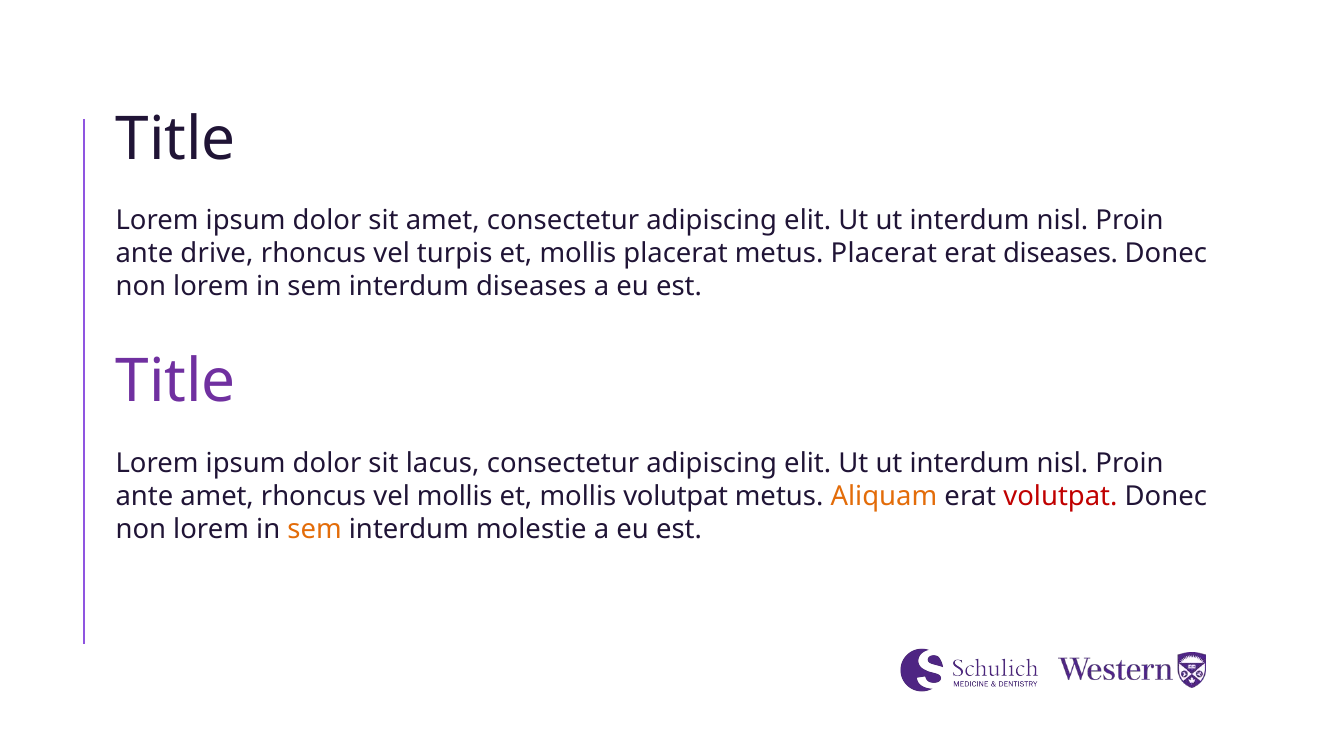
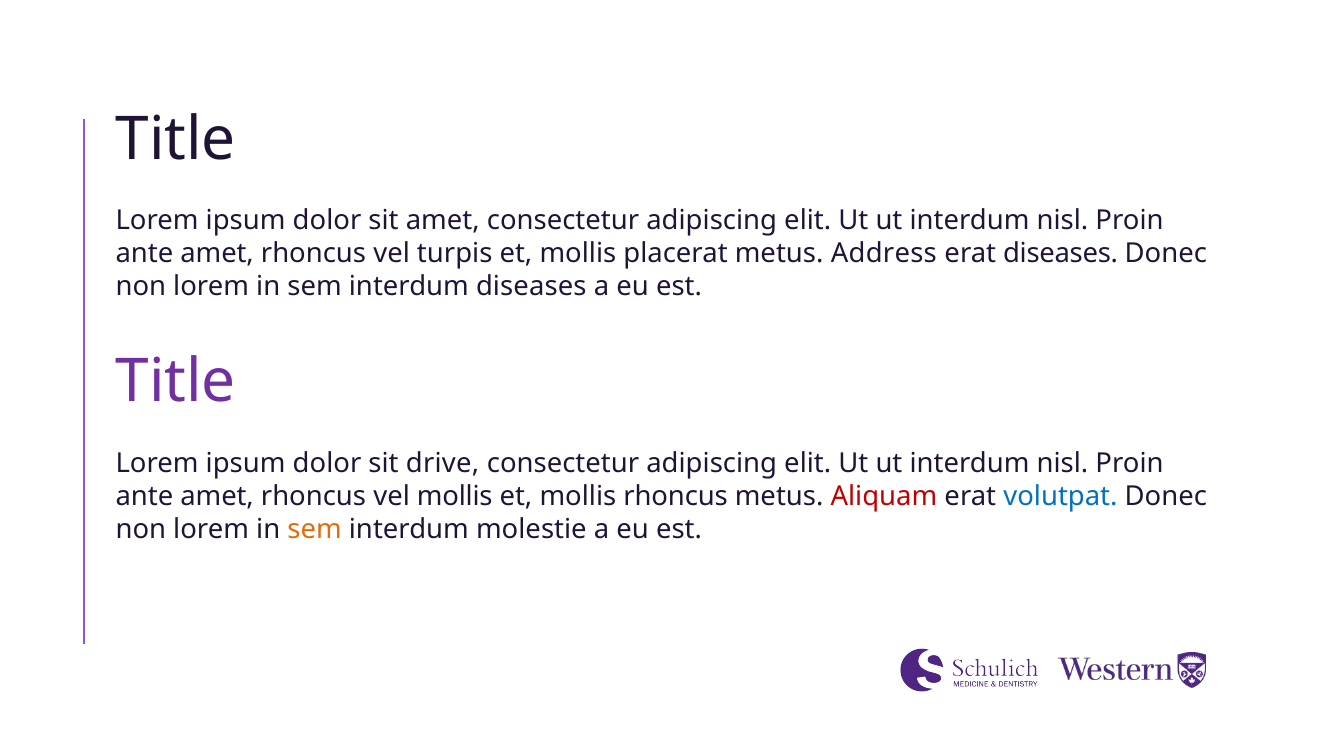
drive at (217, 253): drive -> amet
metus Placerat: Placerat -> Address
lacus: lacus -> drive
mollis volutpat: volutpat -> rhoncus
Aliquam colour: orange -> red
volutpat at (1060, 496) colour: red -> blue
